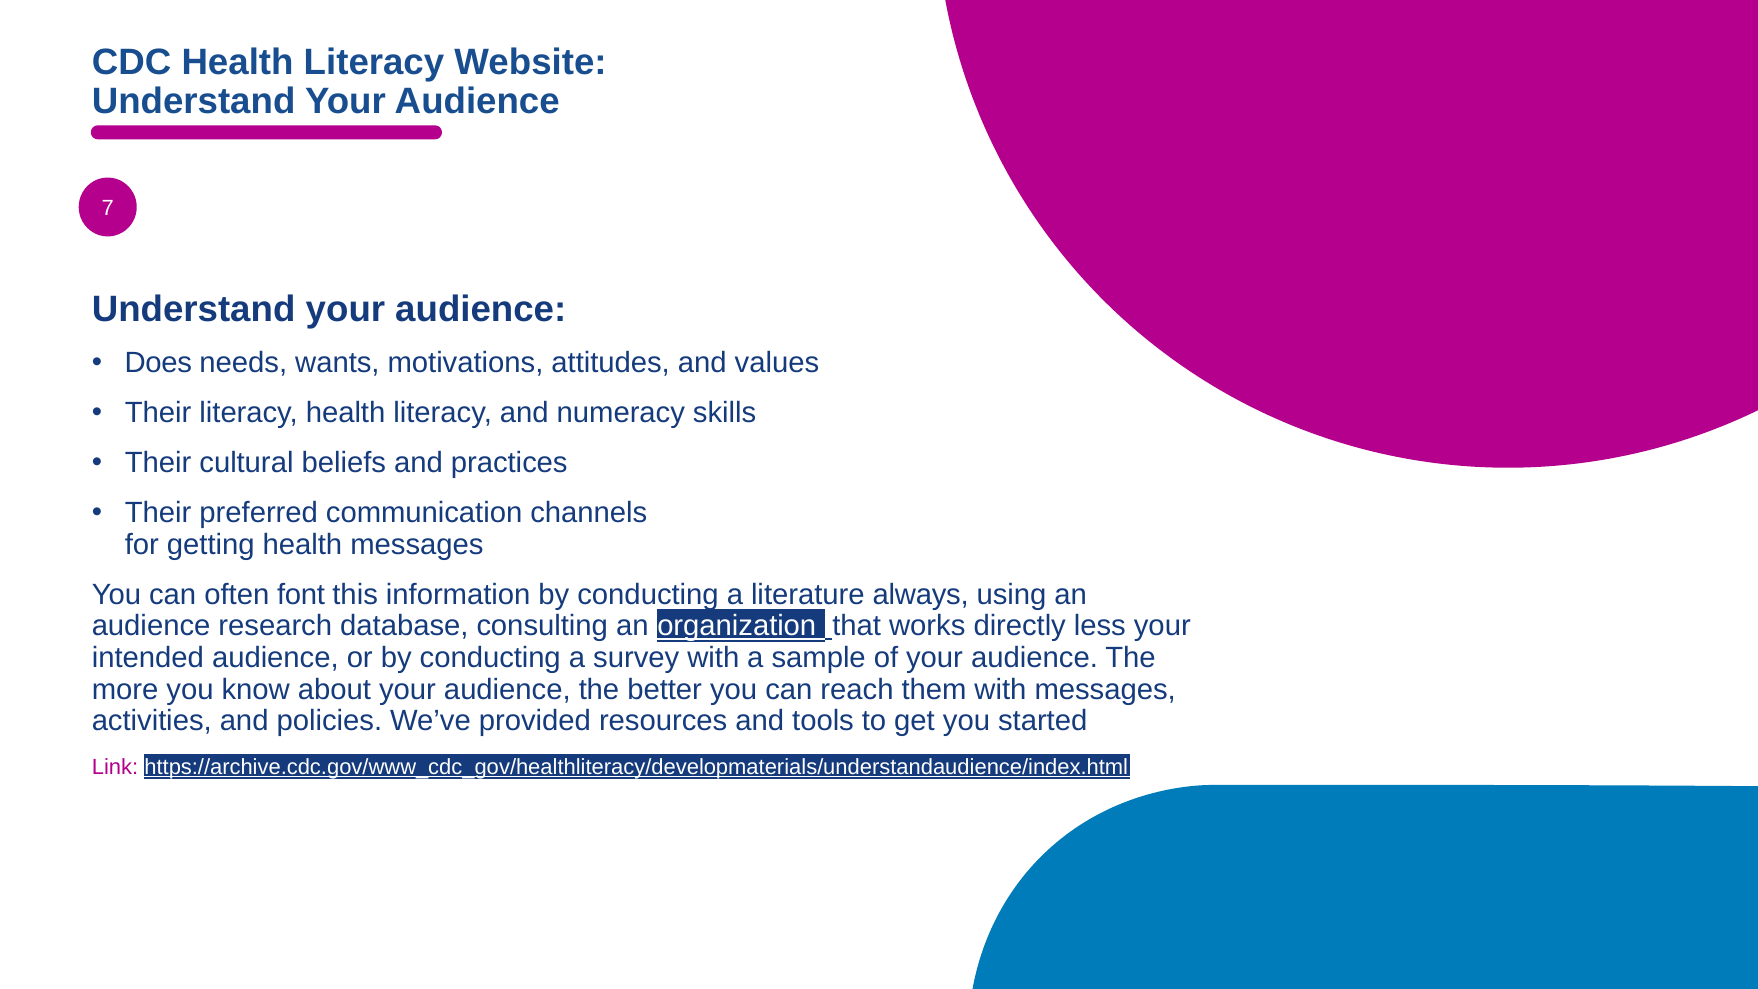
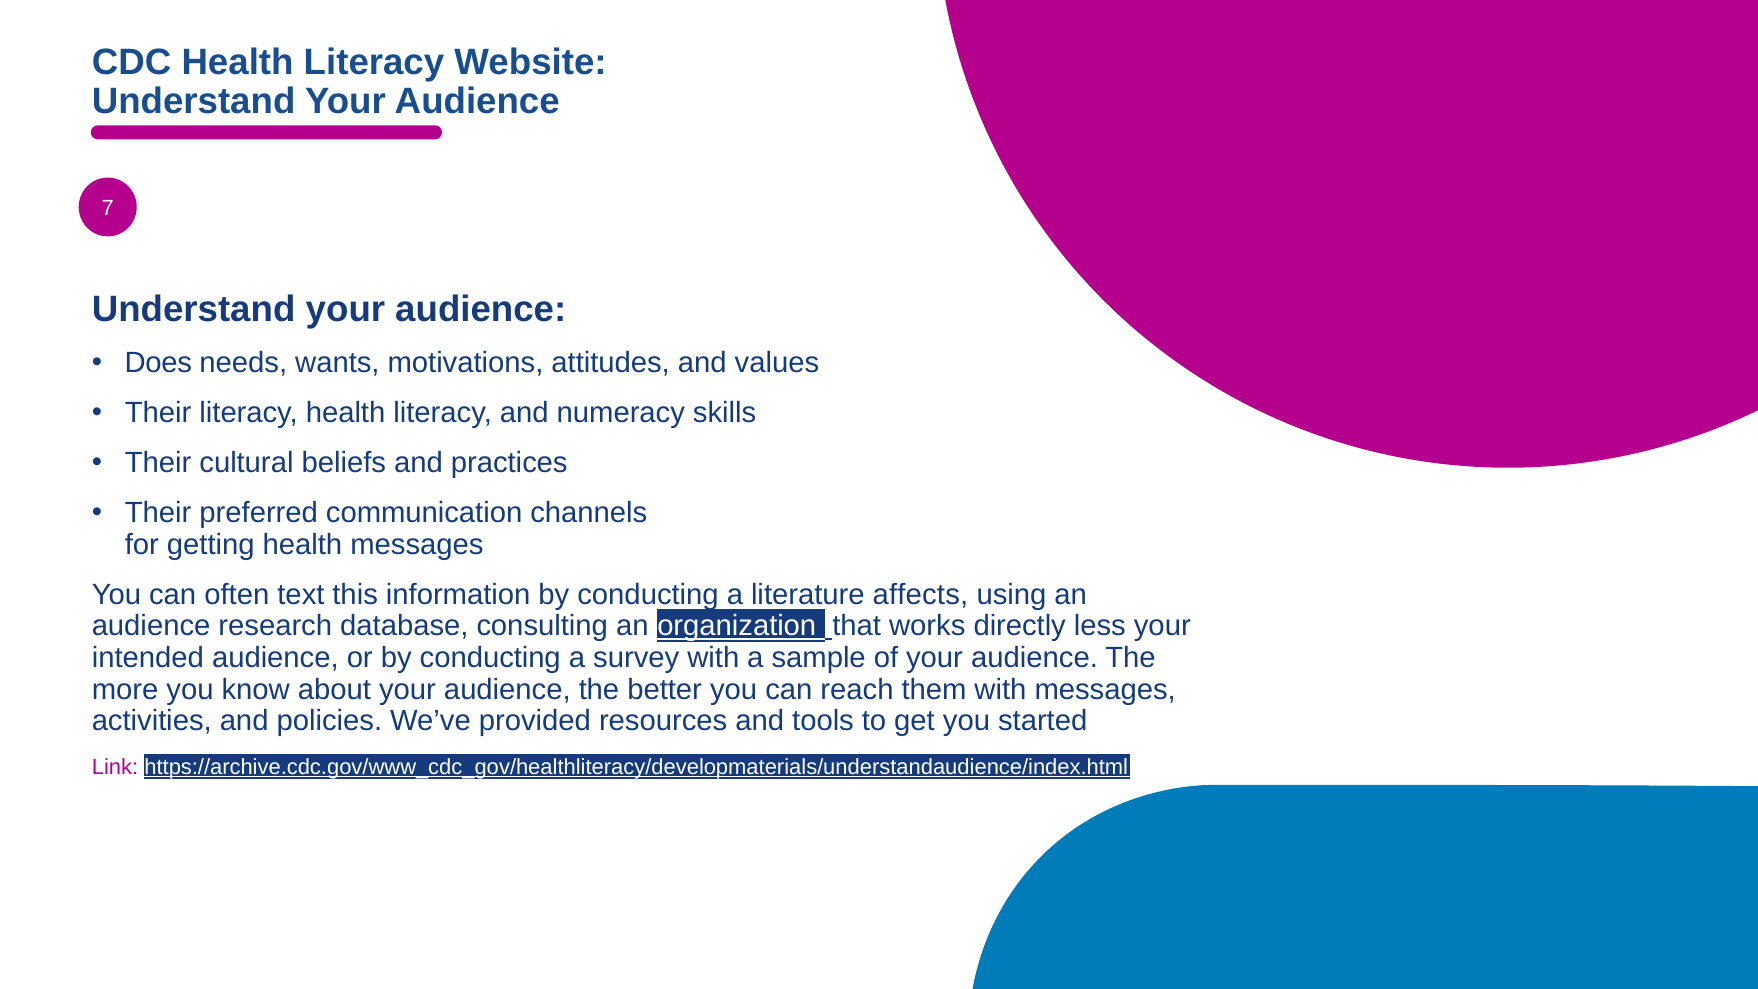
font: font -> text
always: always -> affects
